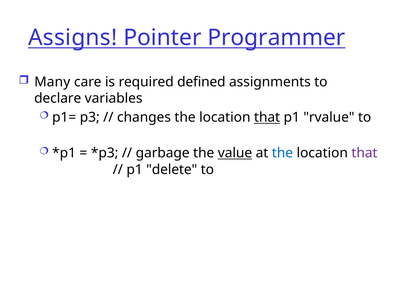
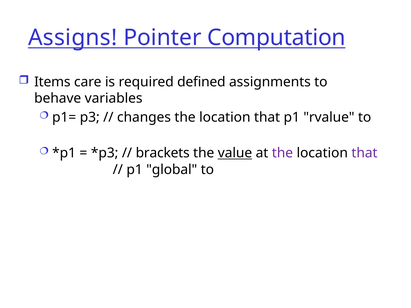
Programmer: Programmer -> Computation
Many: Many -> Items
declare: declare -> behave
that at (267, 118) underline: present -> none
garbage: garbage -> brackets
the at (282, 153) colour: blue -> purple
delete: delete -> global
